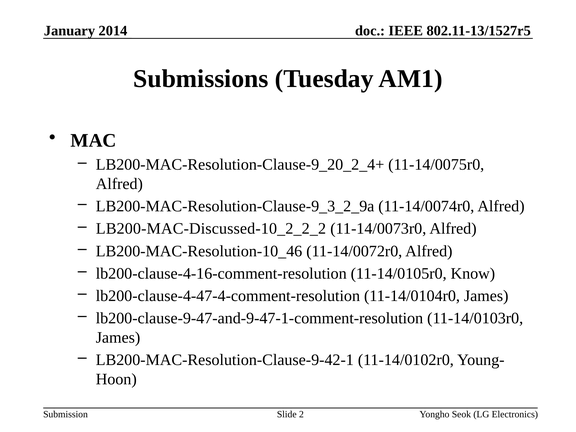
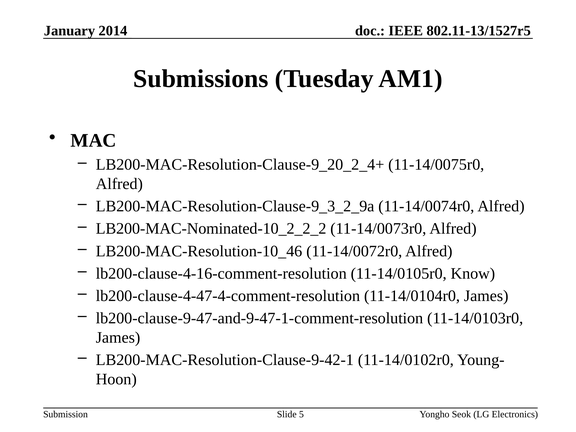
LB200-MAC-Discussed-10_2_2_2: LB200-MAC-Discussed-10_2_2_2 -> LB200-MAC-Nominated-10_2_2_2
2: 2 -> 5
